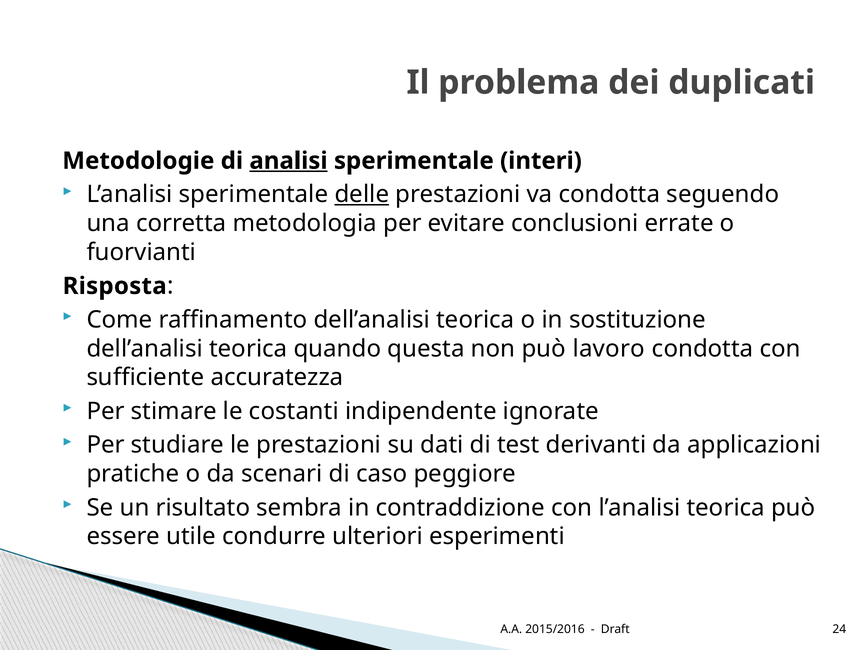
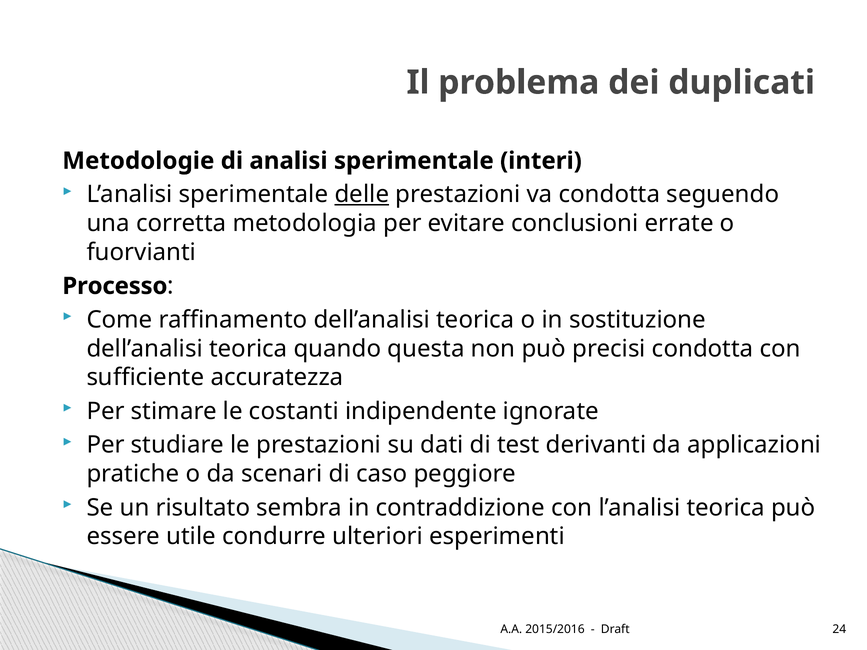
analisi underline: present -> none
Risposta: Risposta -> Processo
lavoro: lavoro -> precisi
